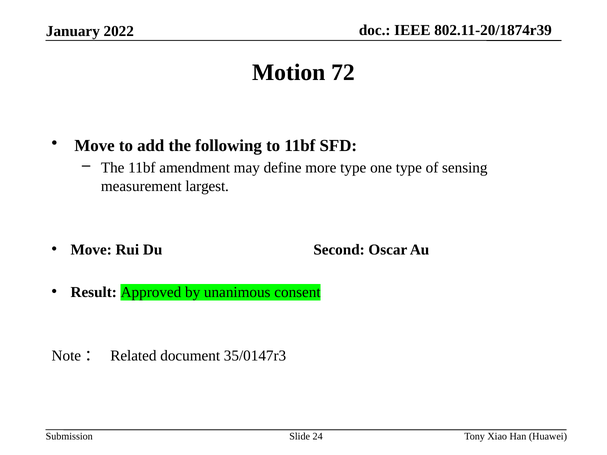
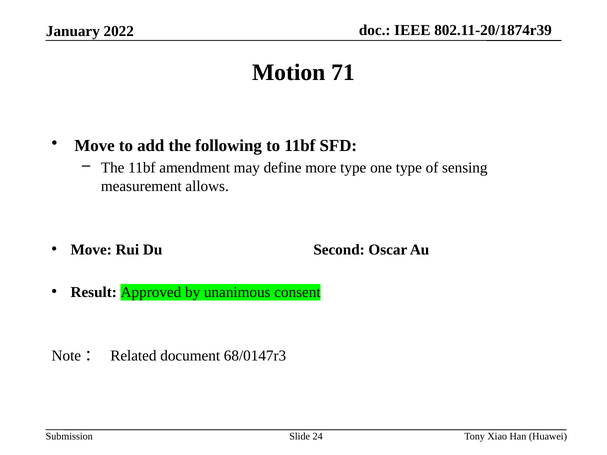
72: 72 -> 71
largest: largest -> allows
35/0147r3: 35/0147r3 -> 68/0147r3
